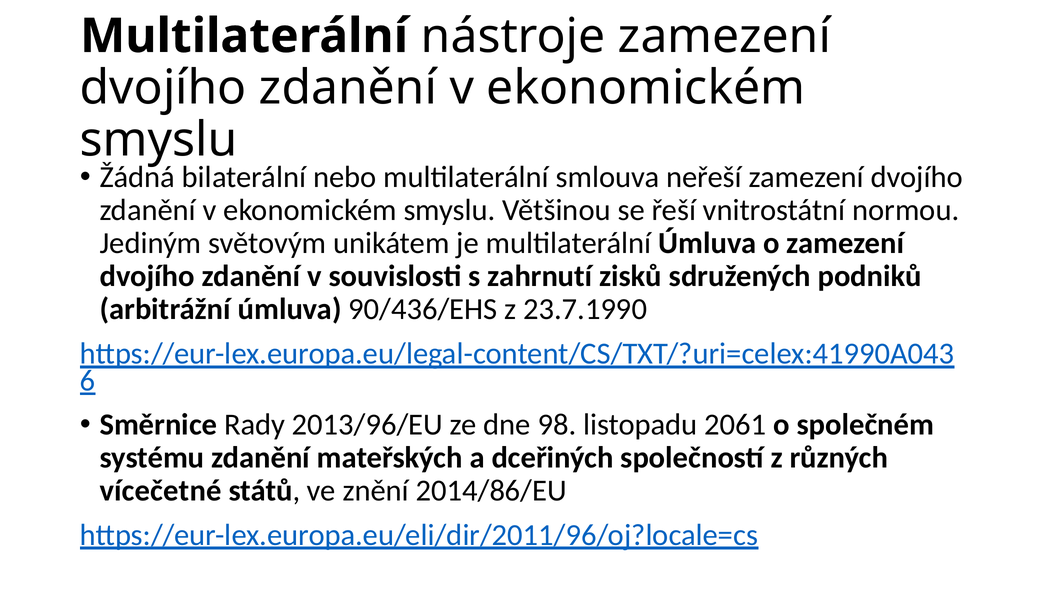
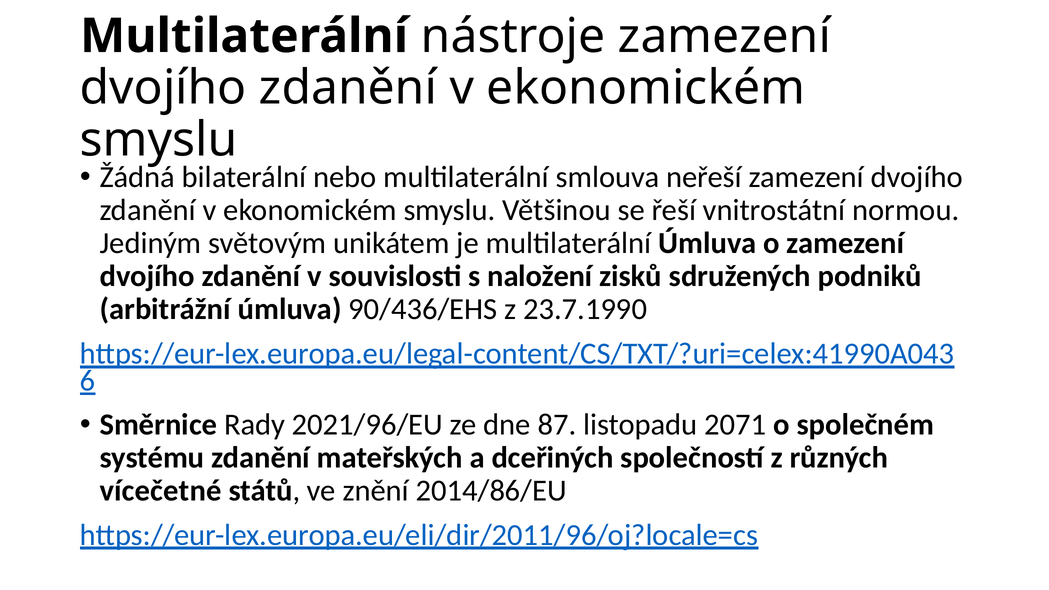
zahrnutí: zahrnutí -> naložení
2013/96/EU: 2013/96/EU -> 2021/96/EU
98: 98 -> 87
2061: 2061 -> 2071
